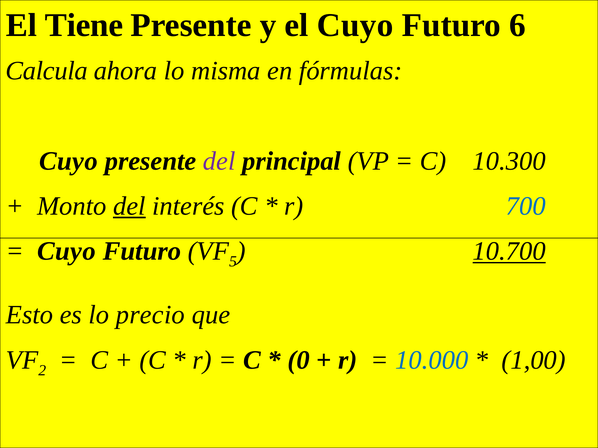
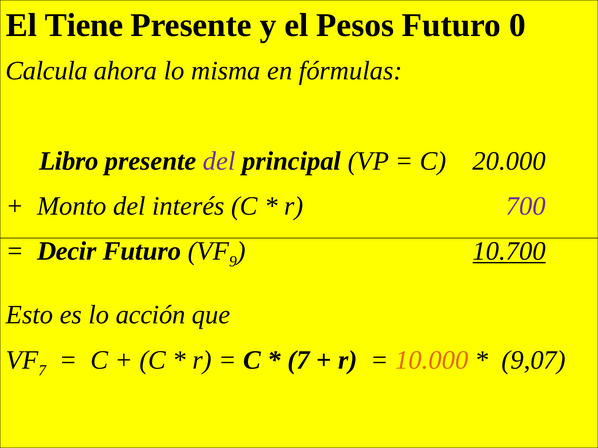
el Cuyo: Cuyo -> Pesos
6: 6 -> 0
Cuyo at (68, 161): Cuyo -> Libro
10.300: 10.300 -> 20.000
del at (129, 206) underline: present -> none
700 colour: blue -> purple
Cuyo at (66, 251): Cuyo -> Decir
5: 5 -> 9
precio: precio -> acción
2 at (42, 371): 2 -> 7
0 at (299, 360): 0 -> 7
10.000 colour: blue -> orange
1,00: 1,00 -> 9,07
